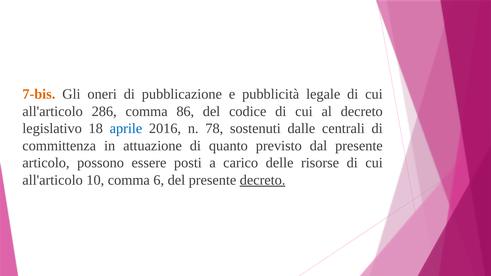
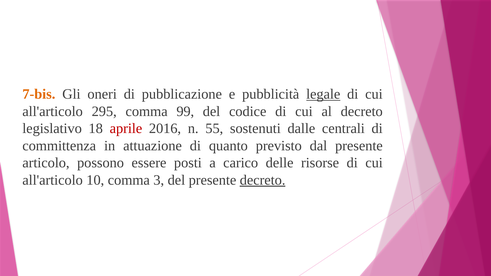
legale underline: none -> present
286: 286 -> 295
86: 86 -> 99
aprile colour: blue -> red
78: 78 -> 55
6: 6 -> 3
